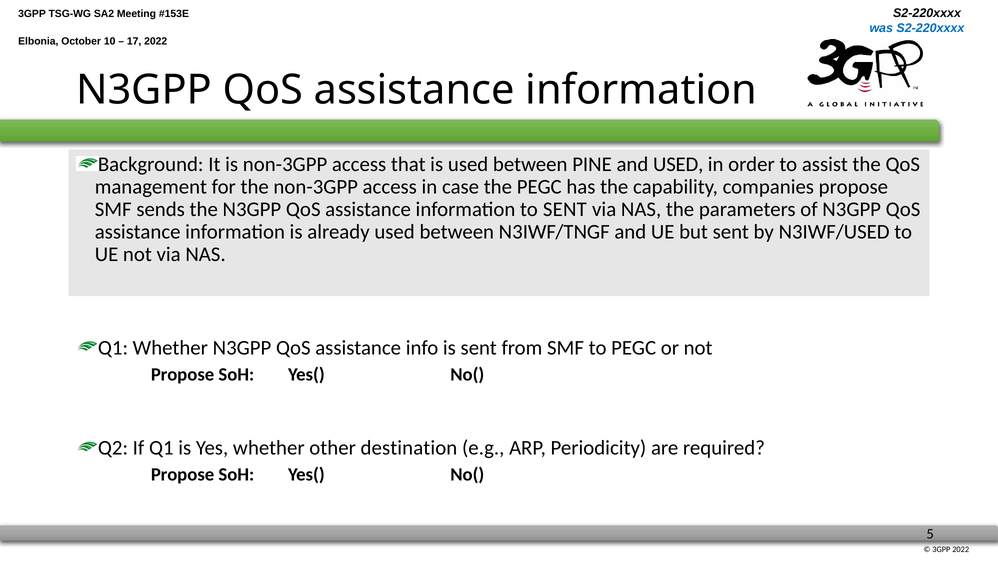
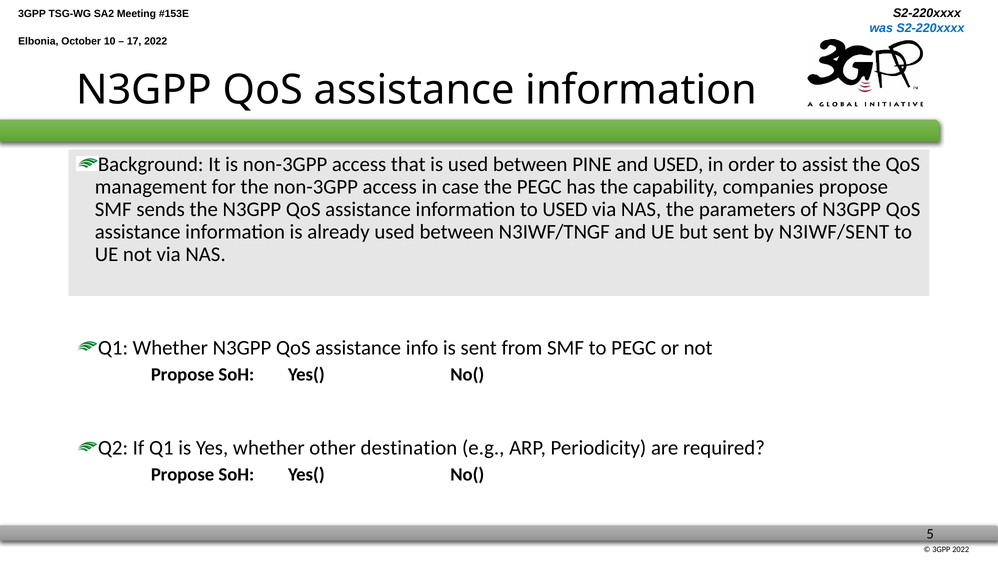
to SENT: SENT -> USED
N3IWF/USED: N3IWF/USED -> N3IWF/SENT
